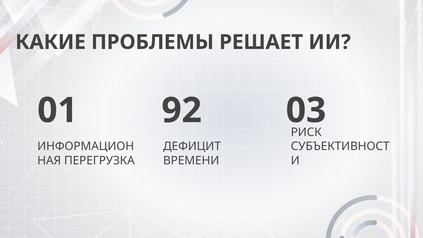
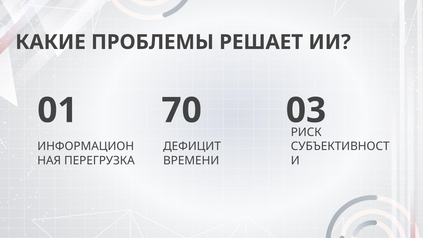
92: 92 -> 70
